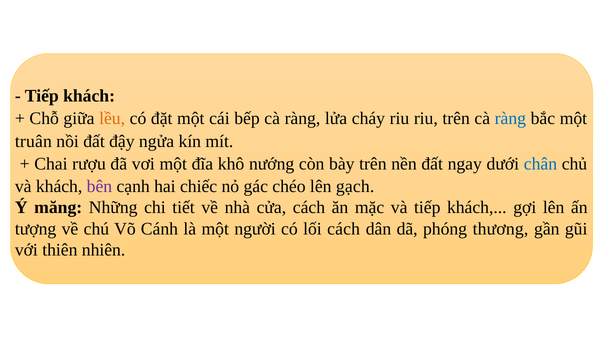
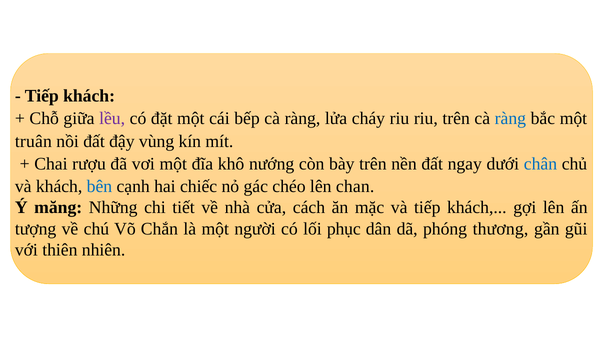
lều colour: orange -> purple
ngửa: ngửa -> vùng
bên colour: purple -> blue
gạch: gạch -> chan
Cánh: Cánh -> Chắn
lối cách: cách -> phục
